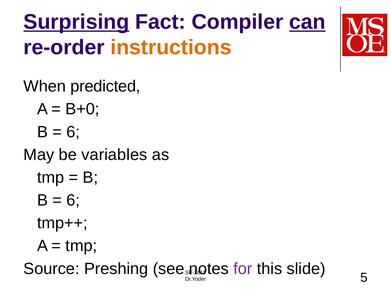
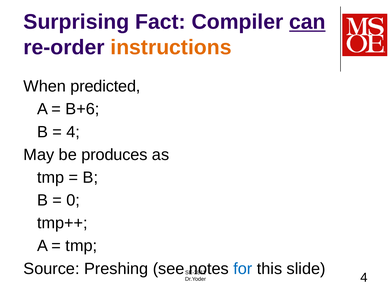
Surprising underline: present -> none
B+0: B+0 -> B+6
6 at (73, 132): 6 -> 4
variables: variables -> produces
6 at (73, 200): 6 -> 0
for colour: purple -> blue
Dr.Yoder 5: 5 -> 4
